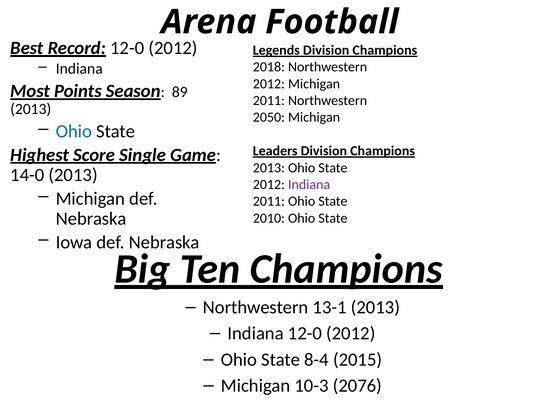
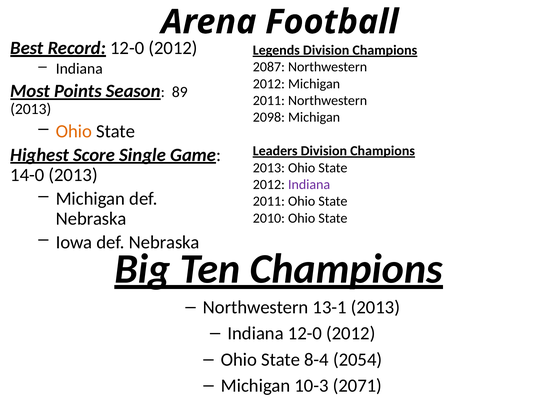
2018: 2018 -> 2087
2050: 2050 -> 2098
Ohio at (74, 131) colour: blue -> orange
2015: 2015 -> 2054
2076: 2076 -> 2071
